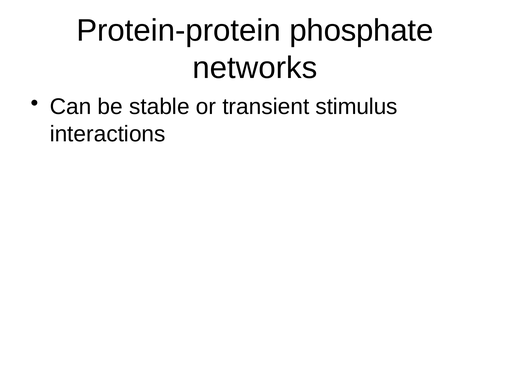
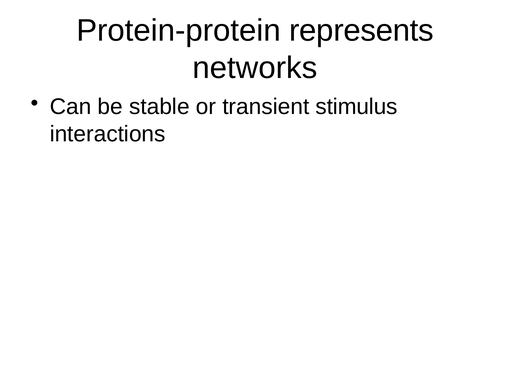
phosphate: phosphate -> represents
